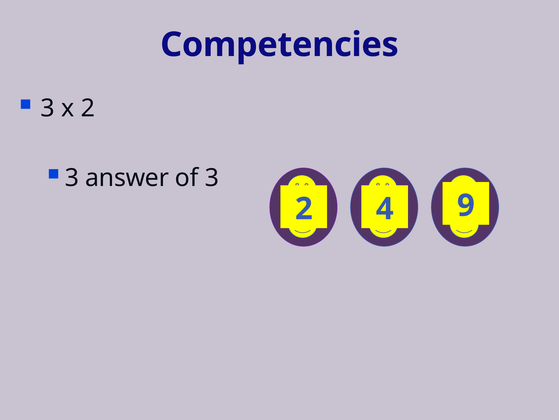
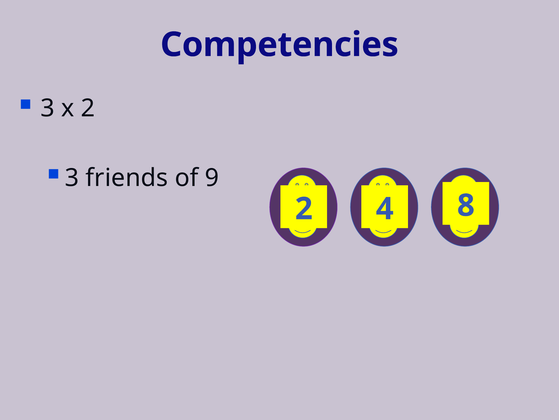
answer: answer -> friends
of 3: 3 -> 9
9: 9 -> 8
